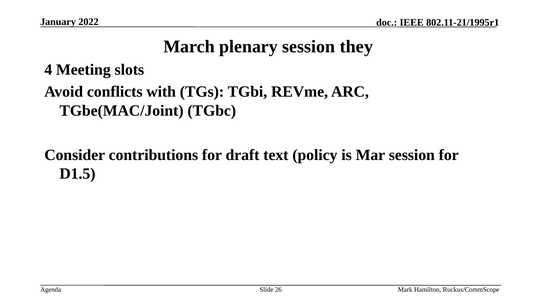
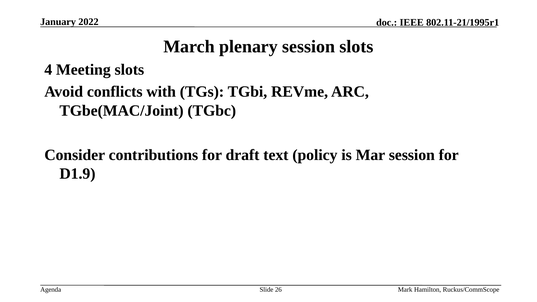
session they: they -> slots
D1.5: D1.5 -> D1.9
